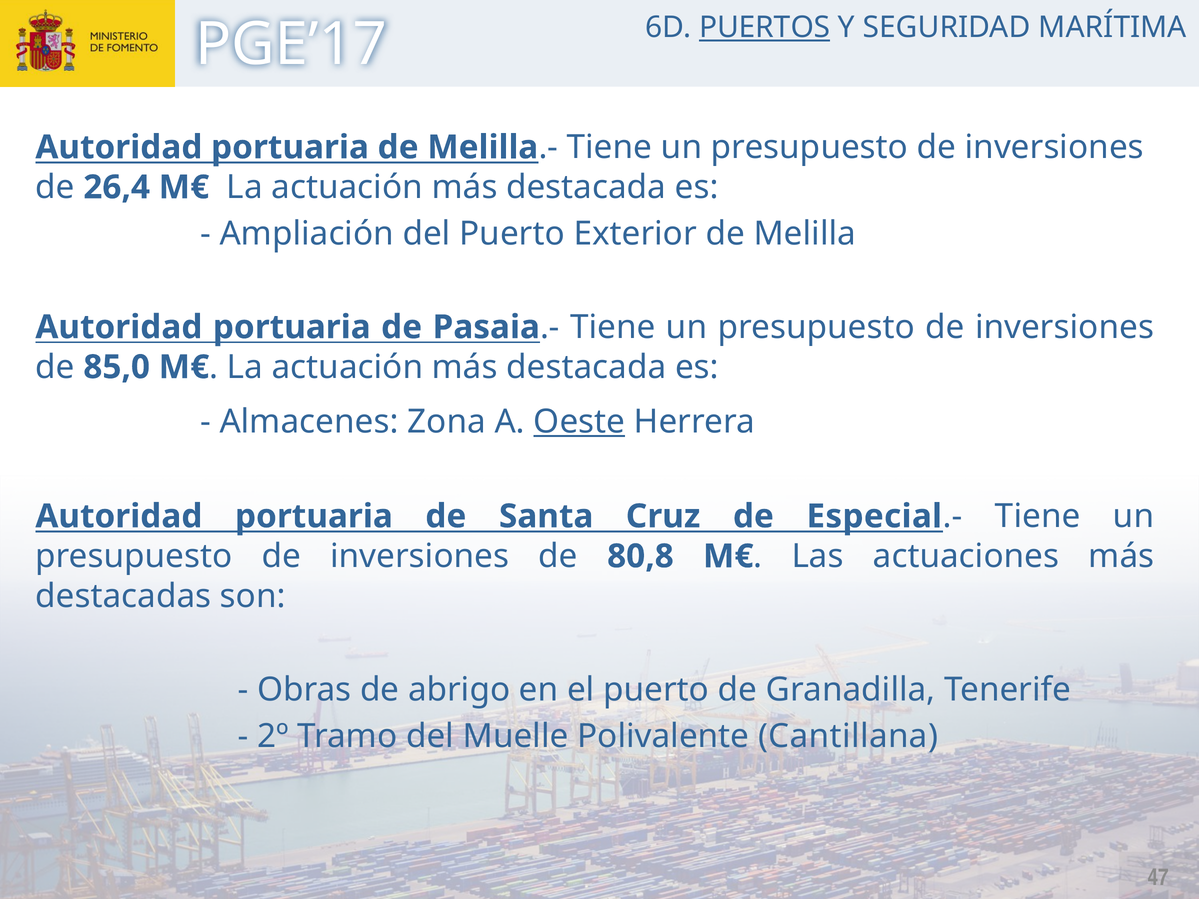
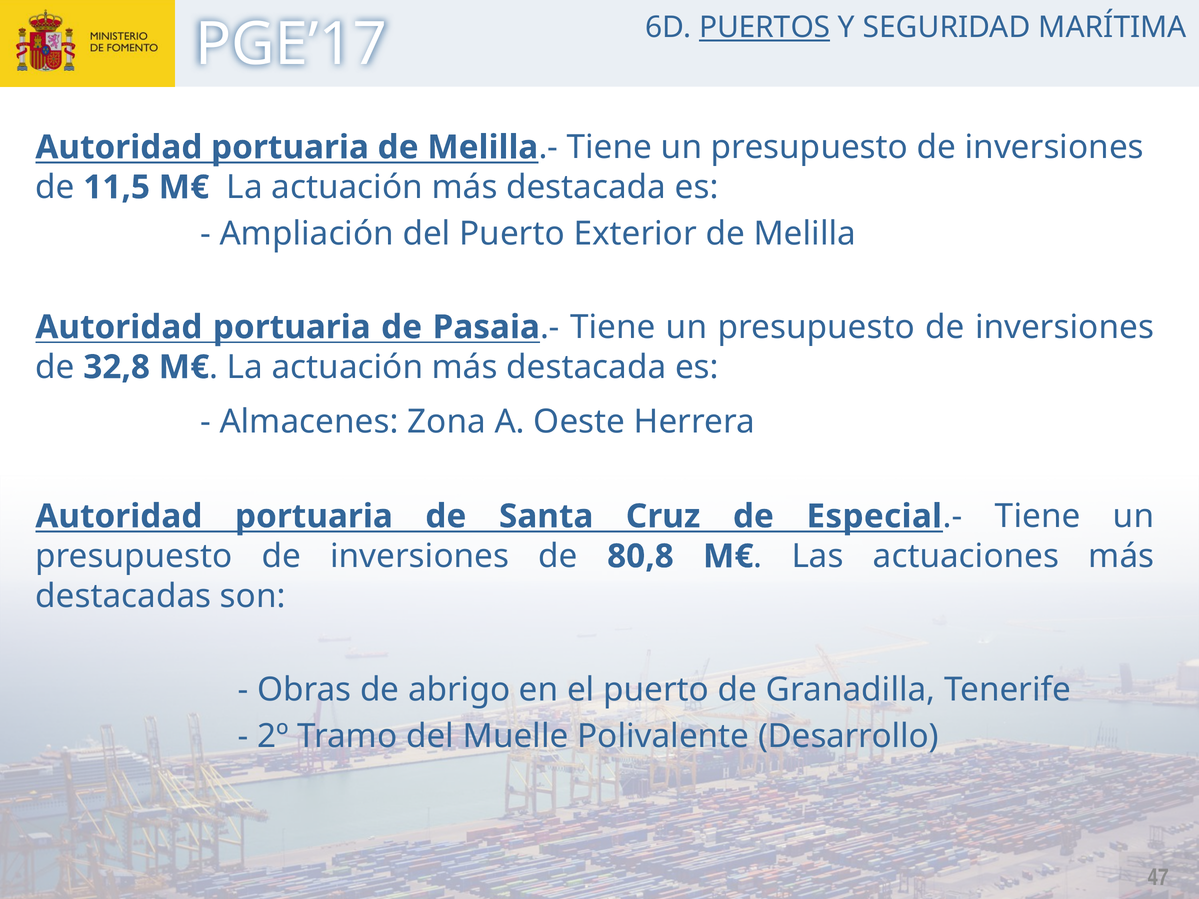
26,4: 26,4 -> 11,5
85,0: 85,0 -> 32,8
Oeste underline: present -> none
Cantillana: Cantillana -> Desarrollo
